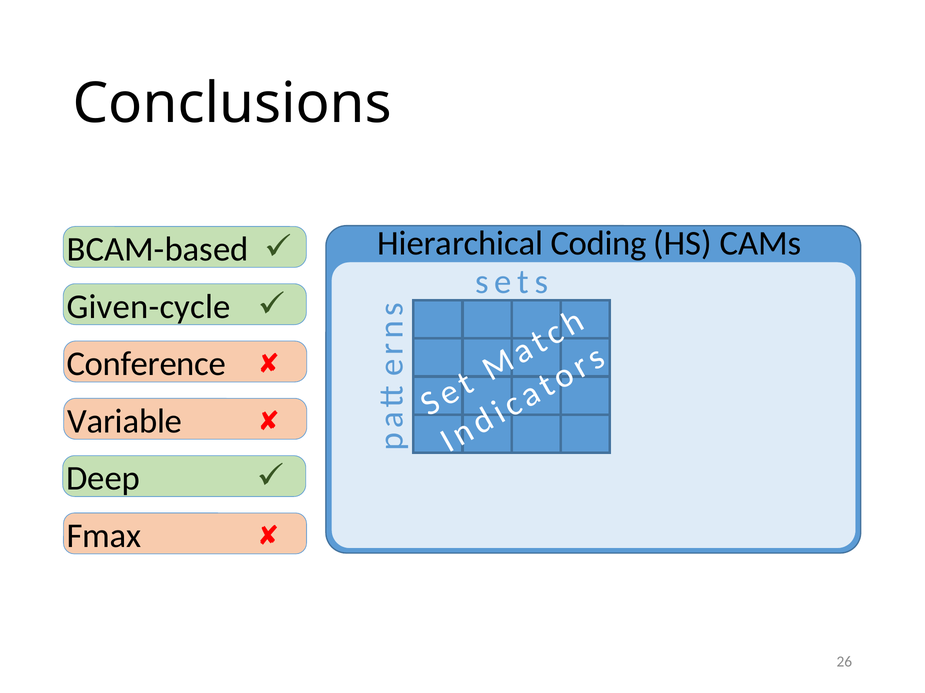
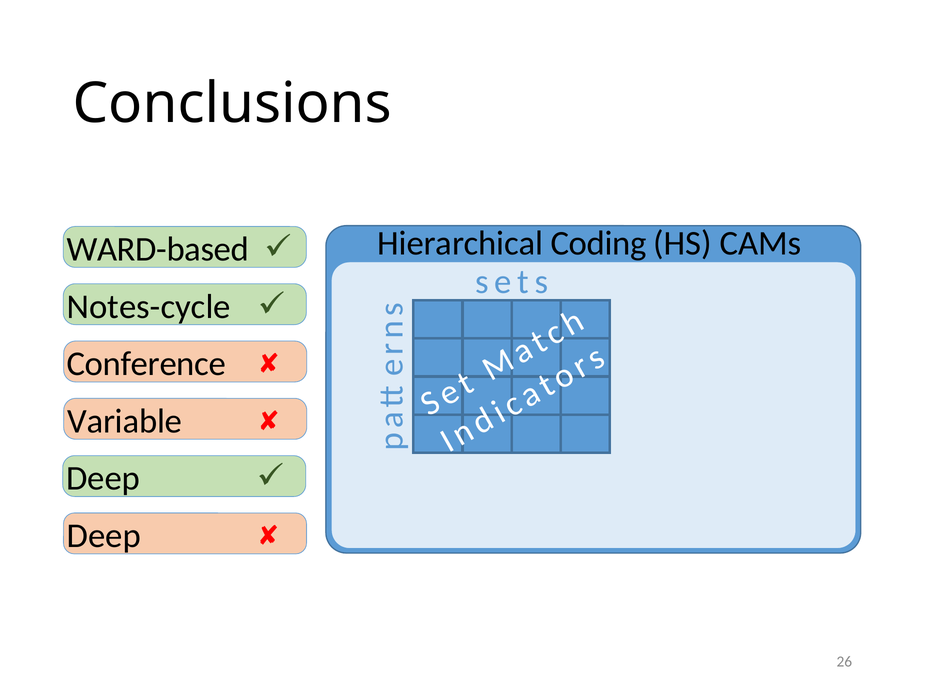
BCAM-based: BCAM-based -> WARD-based
Given-cycle: Given-cycle -> Notes-cycle
Fmax at (104, 536): Fmax -> Deep
